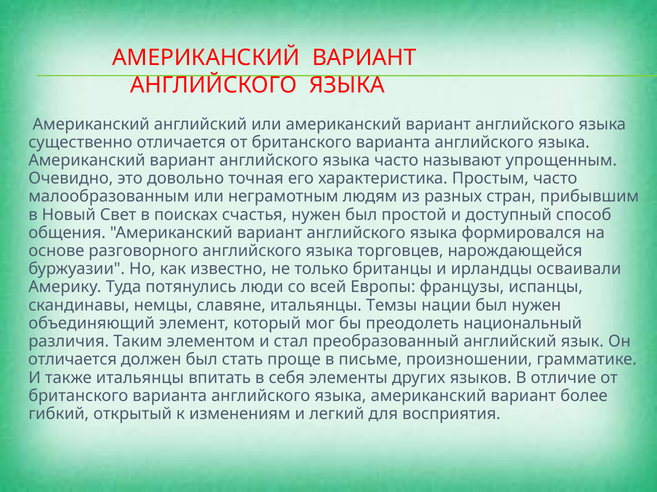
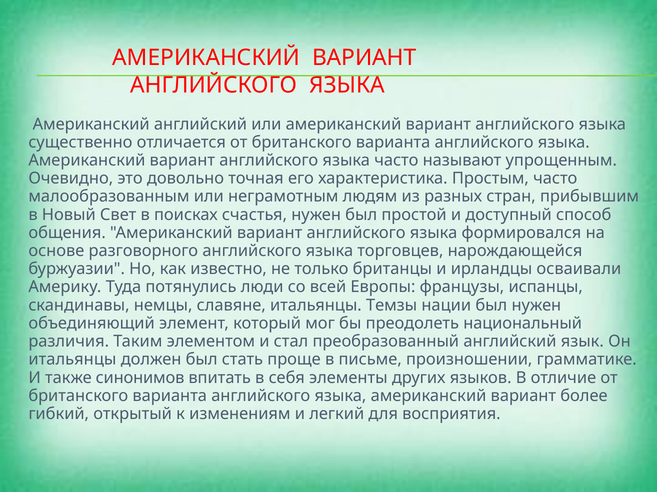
отличается at (73, 360): отличается -> итальянцы
также итальянцы: итальянцы -> синонимов
